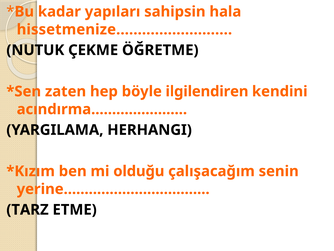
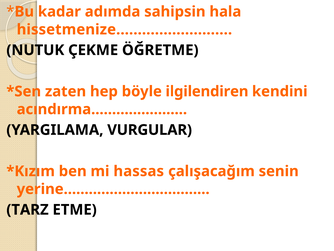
yapıları: yapıları -> adımda
HERHANGI: HERHANGI -> VURGULAR
olduğu: olduğu -> hassas
